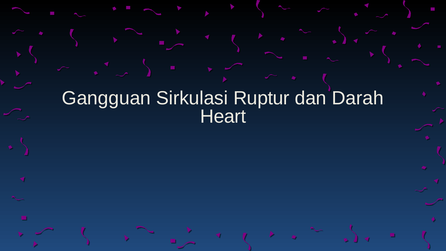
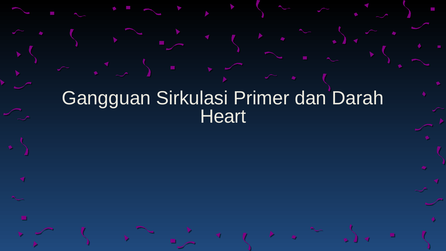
Ruptur: Ruptur -> Primer
